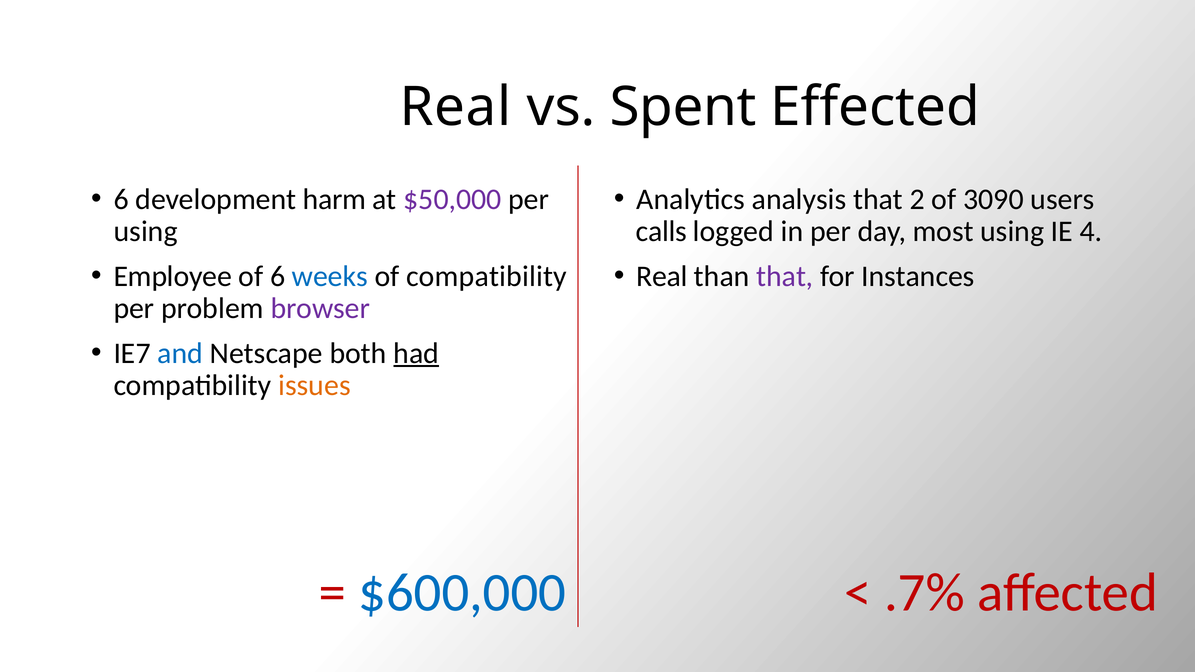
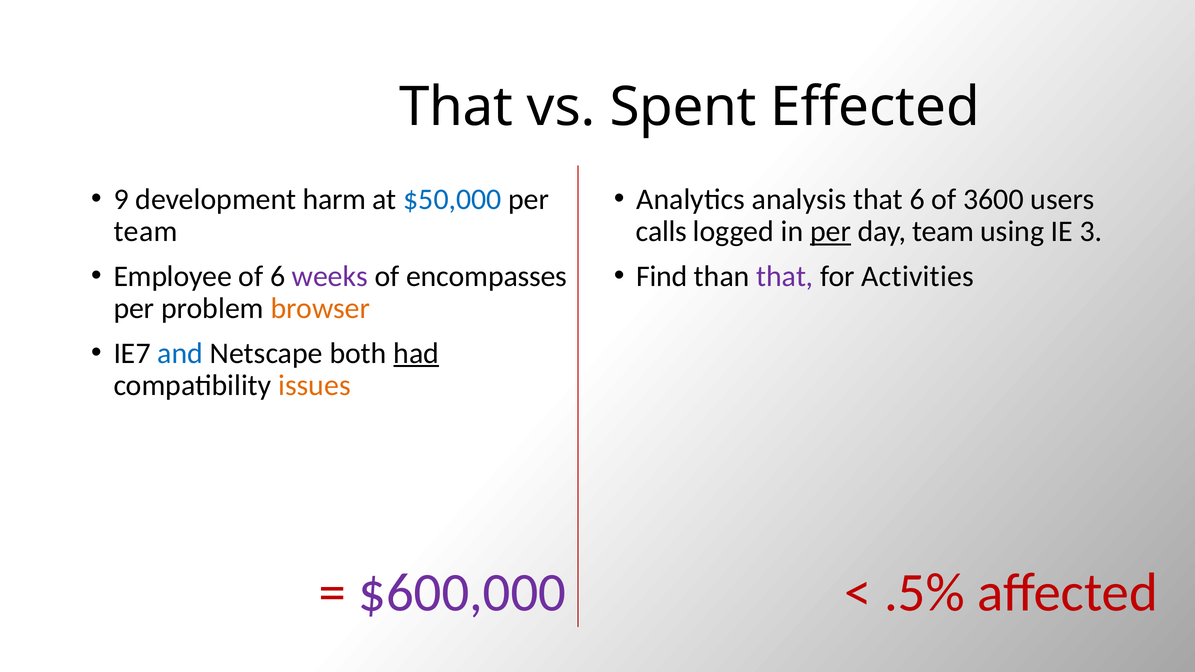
Real at (456, 107): Real -> That
6 at (121, 199): 6 -> 9
$50,000 colour: purple -> blue
that 2: 2 -> 6
3090: 3090 -> 3600
using at (146, 232): using -> team
per at (830, 232) underline: none -> present
day most: most -> team
4: 4 -> 3
weeks colour: blue -> purple
of compatibility: compatibility -> encompasses
Real at (662, 276): Real -> Find
Instances: Instances -> Activities
browser colour: purple -> orange
$600,000 colour: blue -> purple
.7%: .7% -> .5%
